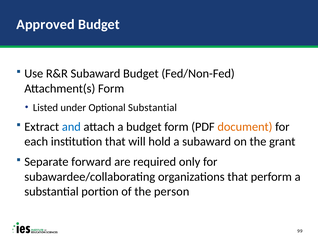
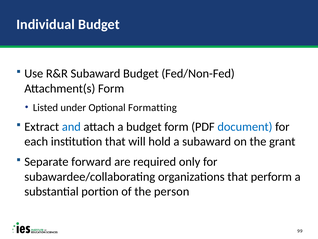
Approved: Approved -> Individual
Optional Substantial: Substantial -> Formatting
document colour: orange -> blue
